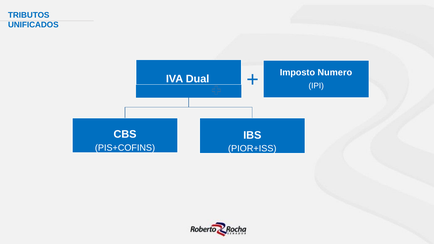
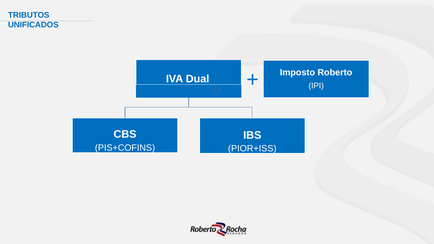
Numero: Numero -> Roberto
